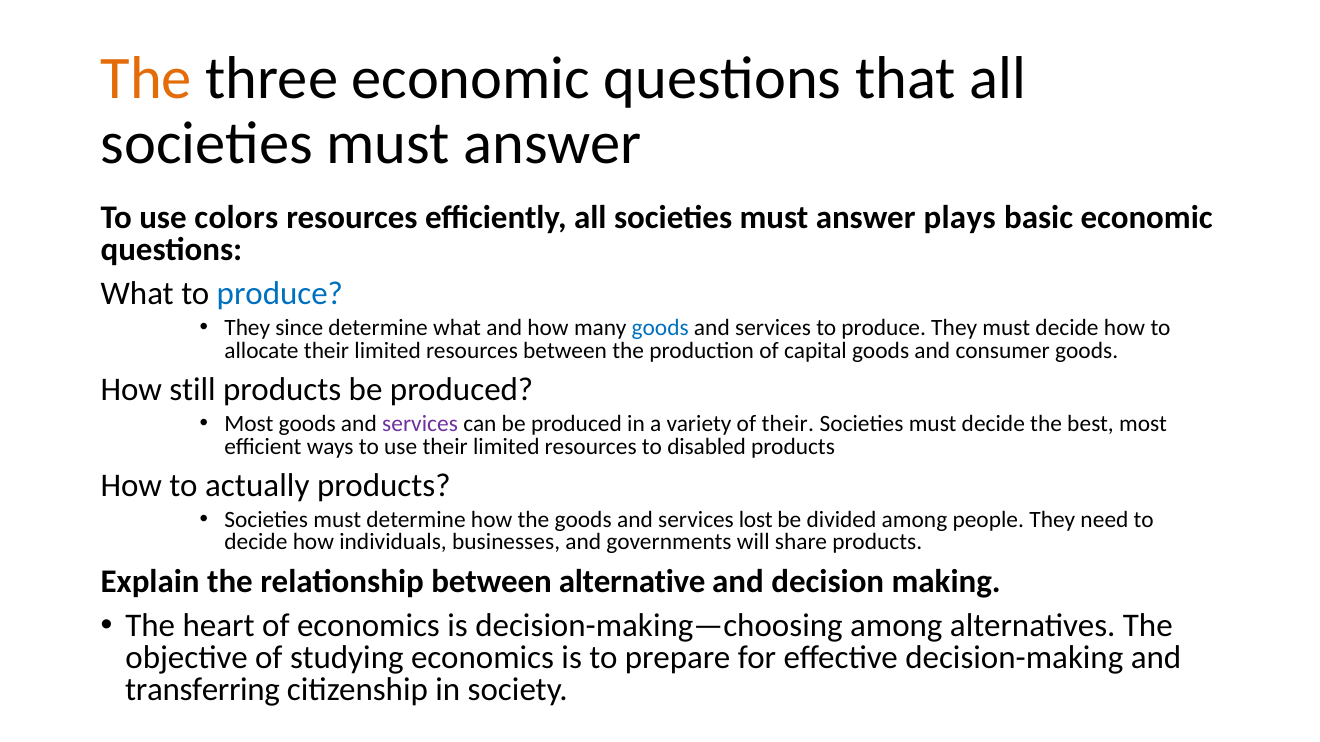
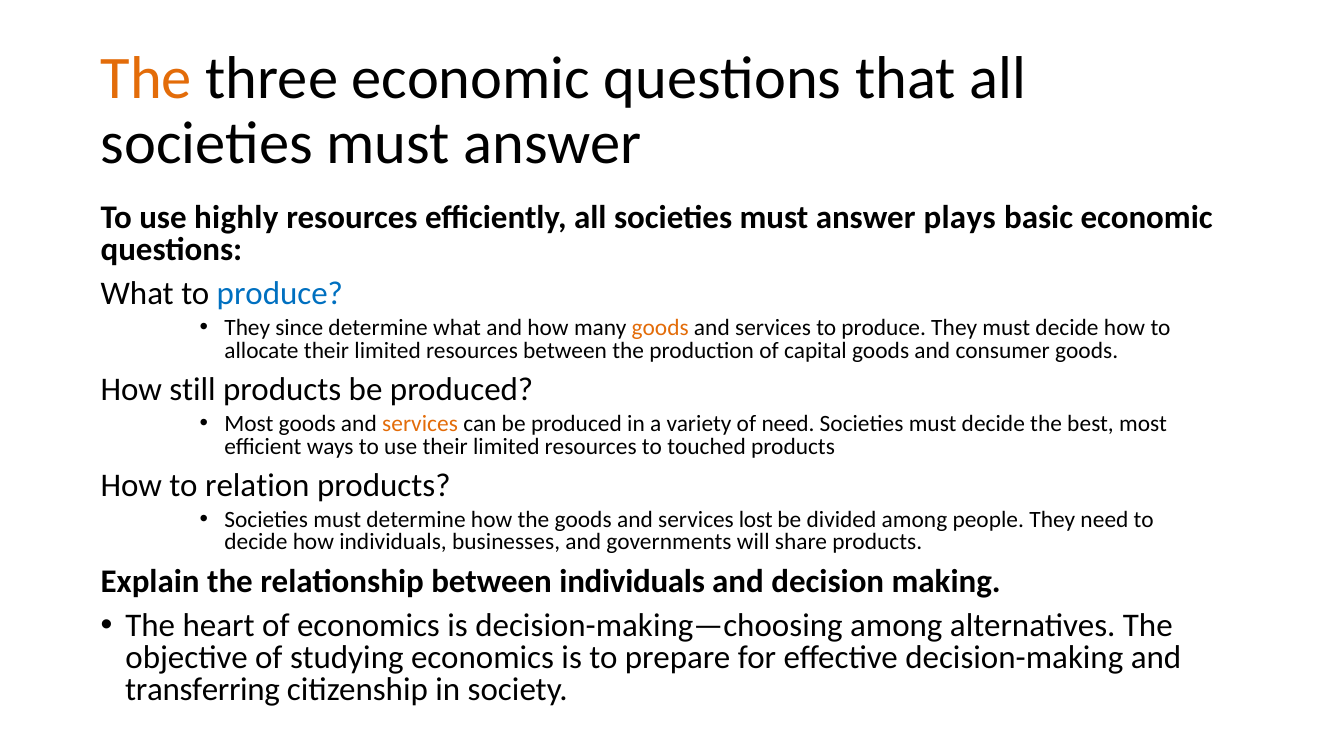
colors: colors -> highly
goods at (660, 328) colour: blue -> orange
services at (420, 424) colour: purple -> orange
of their: their -> need
disabled: disabled -> touched
actually: actually -> relation
between alternative: alternative -> individuals
